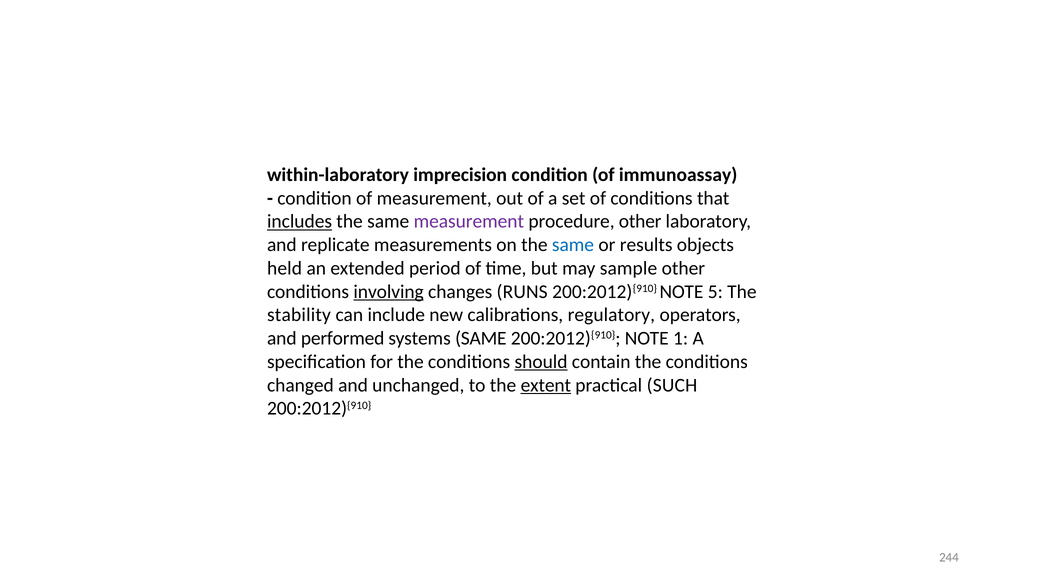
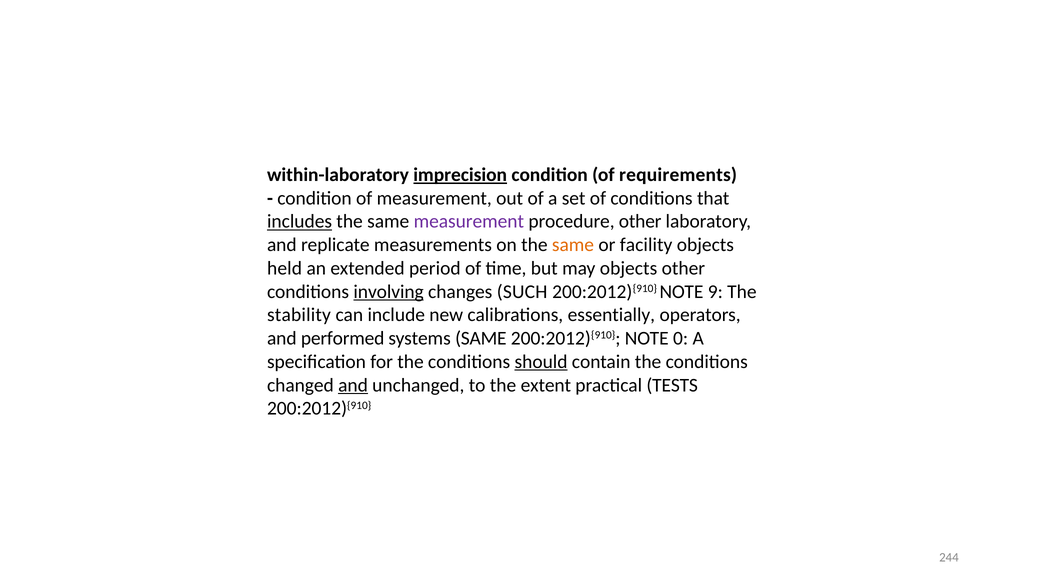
imprecision underline: none -> present
immunoassay: immunoassay -> requirements
same at (573, 245) colour: blue -> orange
results: results -> facility
may sample: sample -> objects
RUNS: RUNS -> SUCH
5: 5 -> 9
regulatory: regulatory -> essentially
1: 1 -> 0
and at (353, 385) underline: none -> present
extent underline: present -> none
SUCH: SUCH -> TESTS
